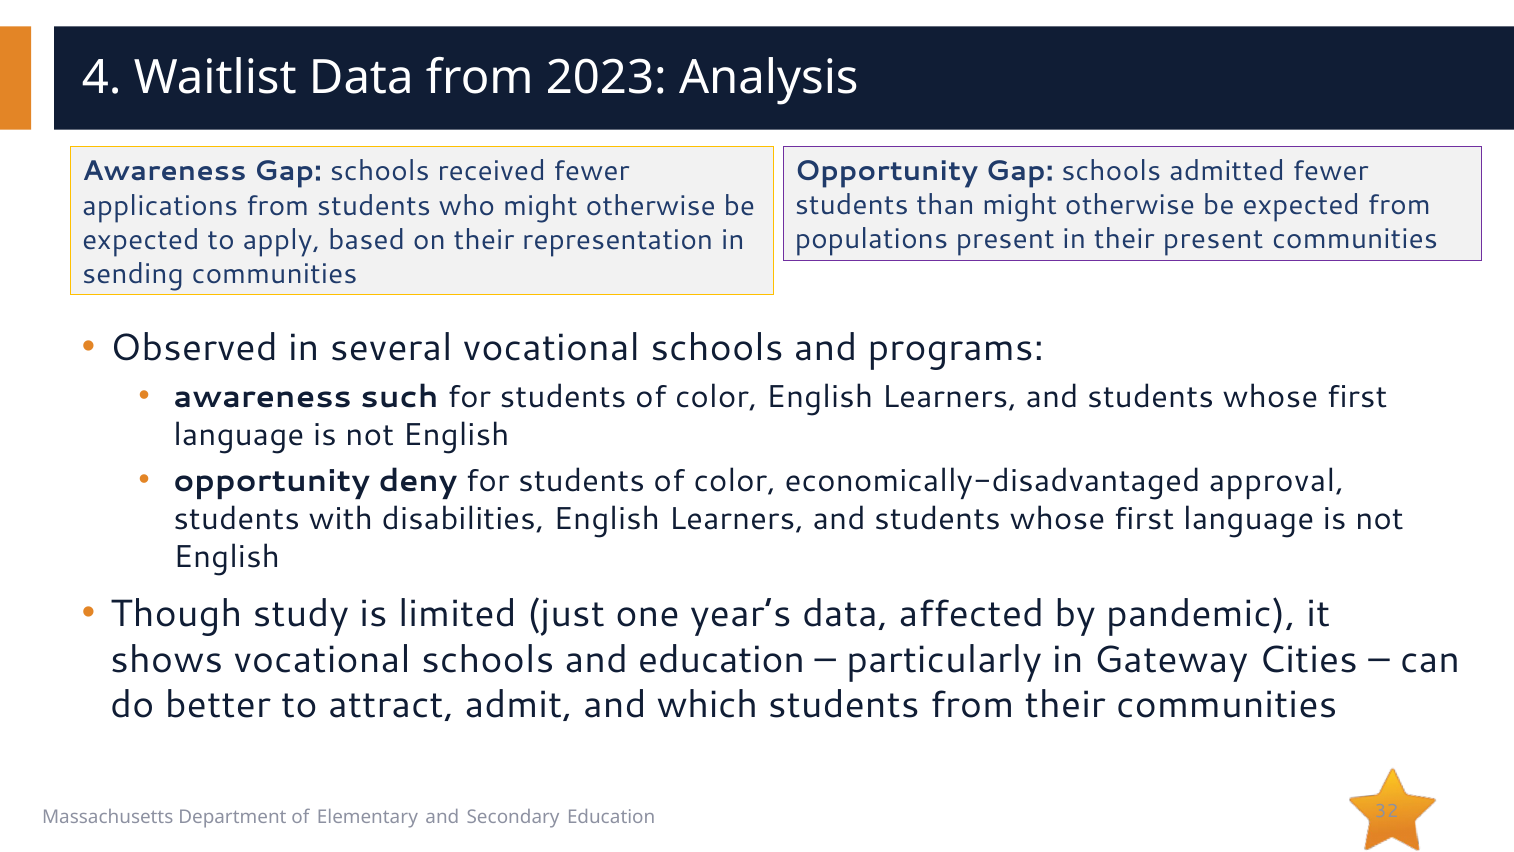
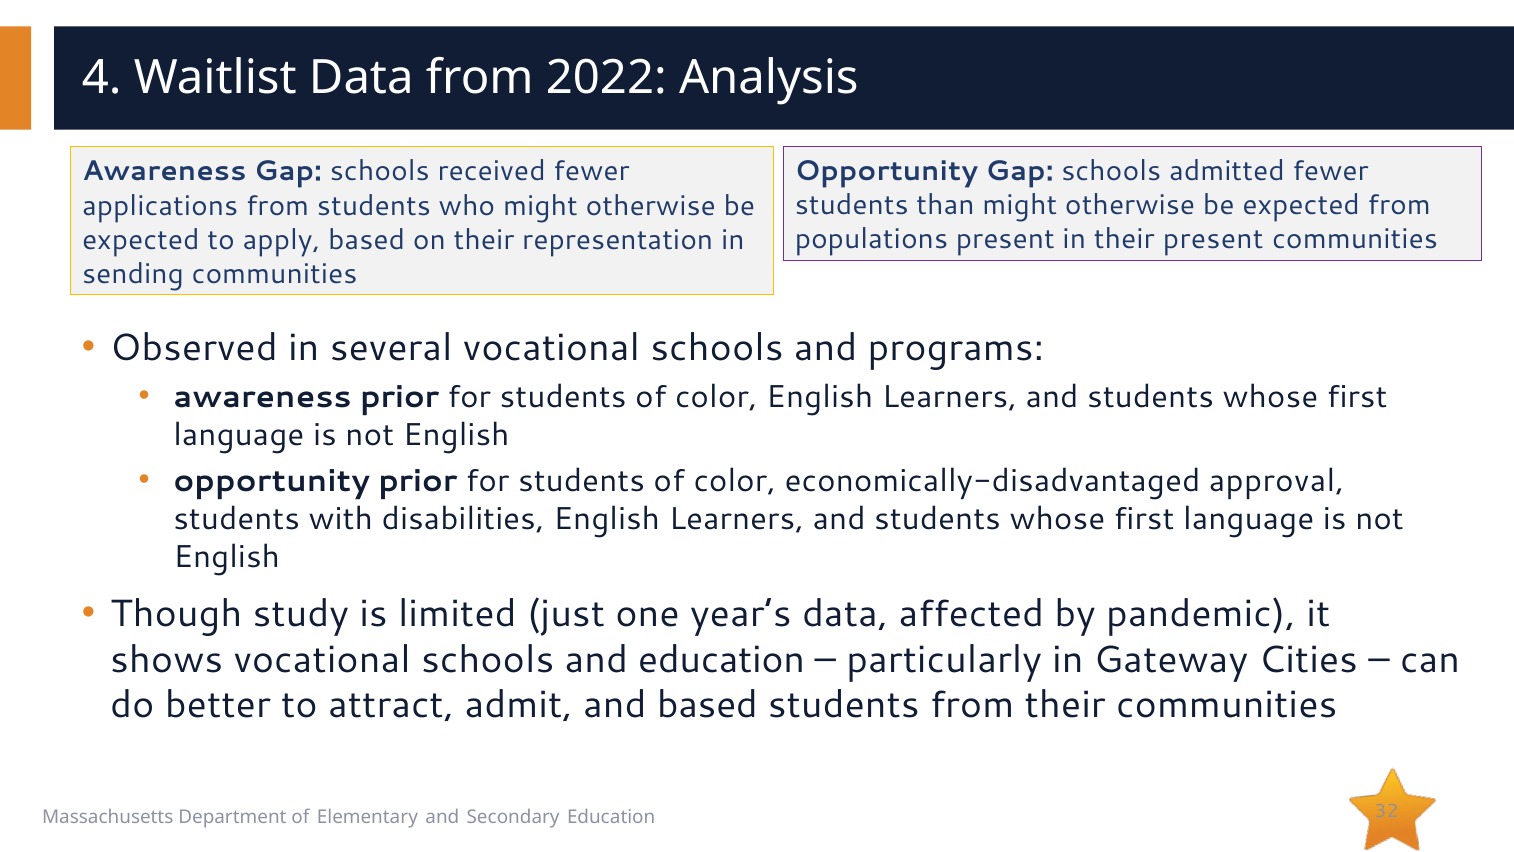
2023: 2023 -> 2022
awareness such: such -> prior
opportunity deny: deny -> prior
and which: which -> based
